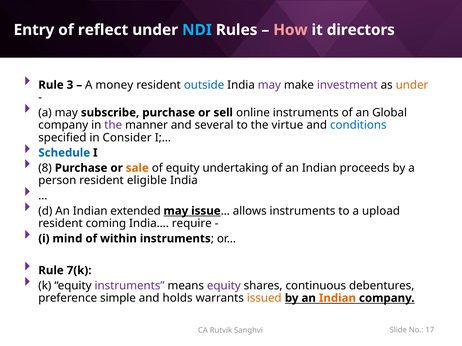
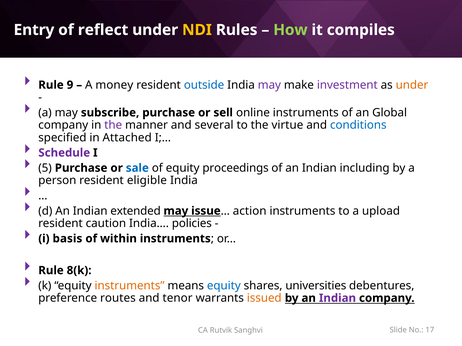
NDI colour: light blue -> yellow
How colour: pink -> light green
directors: directors -> compiles
3: 3 -> 9
Consider: Consider -> Attached
Schedule colour: blue -> purple
8: 8 -> 5
sale colour: orange -> blue
undertaking: undertaking -> proceedings
proceeds: proceeds -> including
allows: allows -> action
coming: coming -> caution
require: require -> policies
mind: mind -> basis
7(k: 7(k -> 8(k
instruments at (130, 286) colour: purple -> orange
equity at (224, 286) colour: purple -> blue
continuous: continuous -> universities
simple: simple -> routes
holds: holds -> tenor
Indian at (337, 298) colour: orange -> purple
